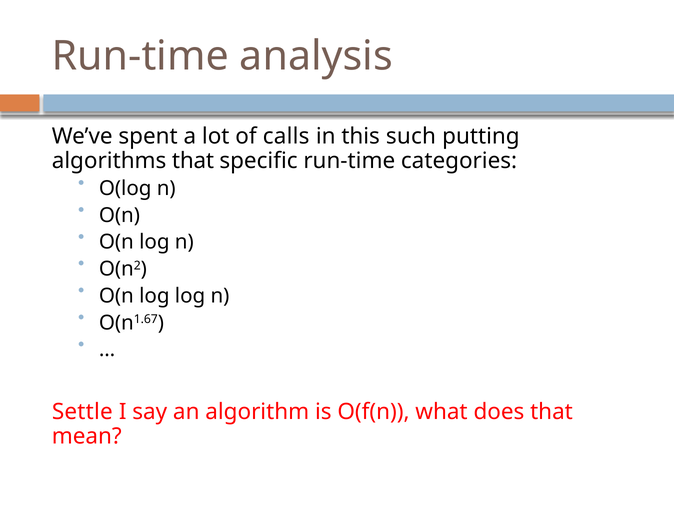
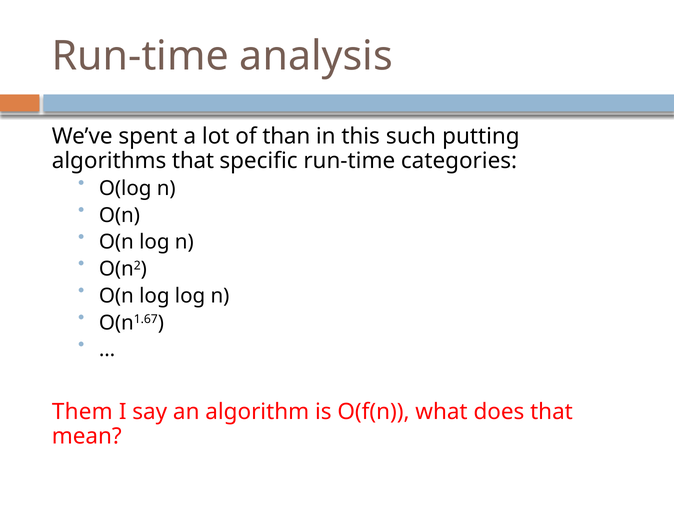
calls: calls -> than
Settle: Settle -> Them
